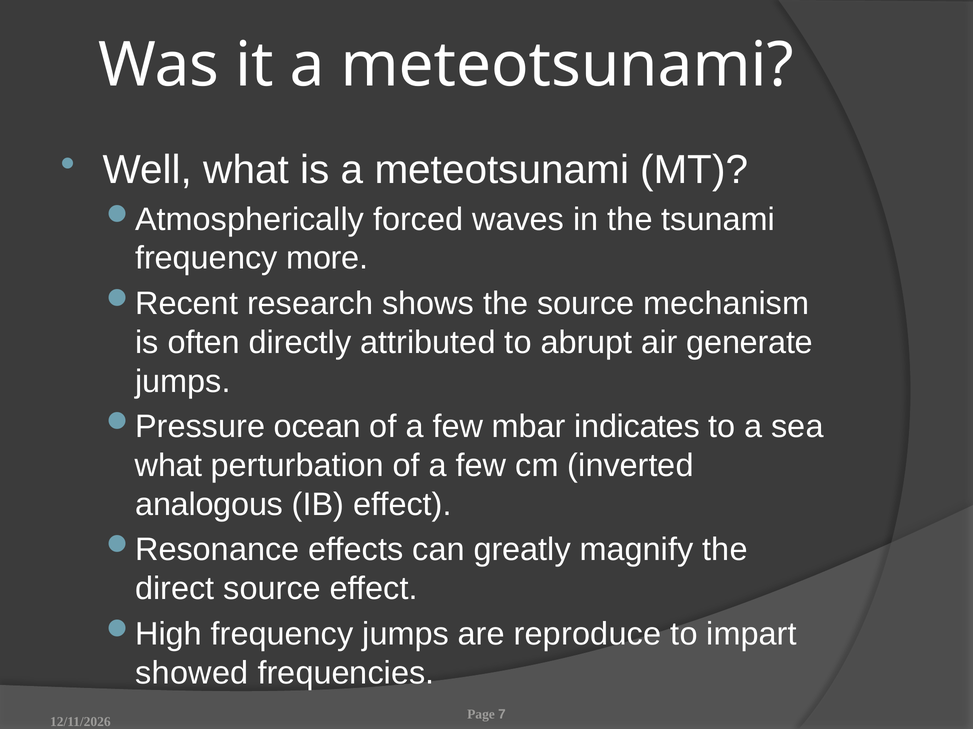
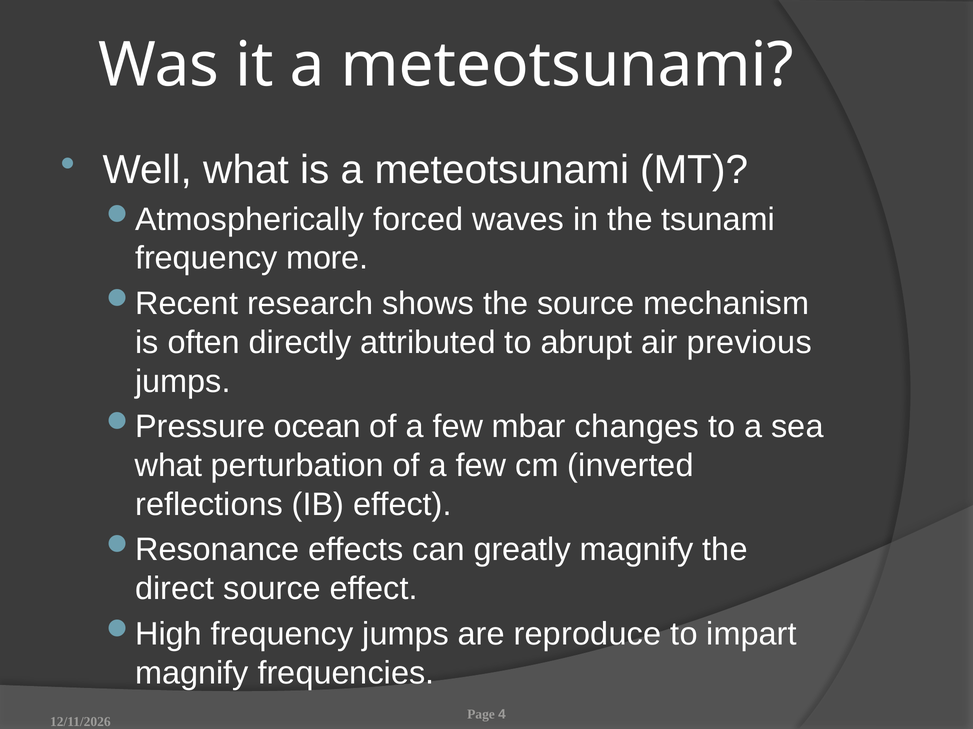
generate: generate -> previous
indicates: indicates -> changes
analogous: analogous -> reflections
showed at (192, 674): showed -> magnify
7: 7 -> 4
